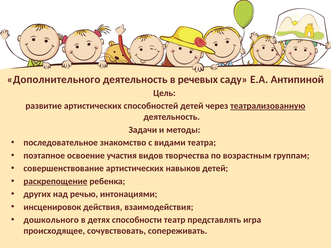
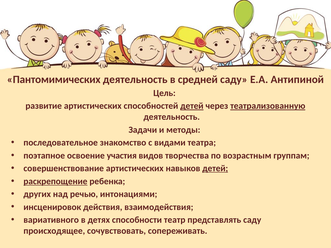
Дополнительного: Дополнительного -> Пантомимических
речевых: речевых -> средней
детей at (192, 106) underline: none -> present
детей at (215, 169) underline: none -> present
дошкольного: дошкольного -> вариативного
представлять игра: игра -> саду
